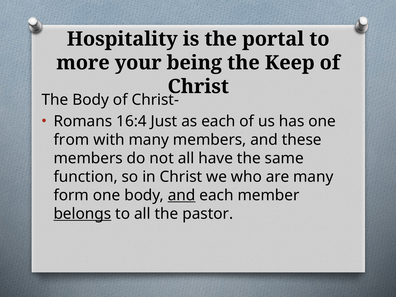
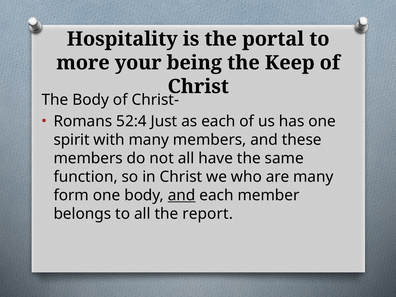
16:4: 16:4 -> 52:4
from: from -> spirit
belongs underline: present -> none
pastor: pastor -> report
